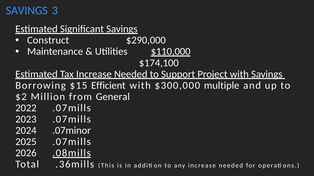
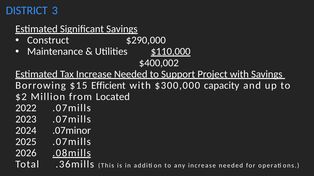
SAVINGS at (27, 11): SAVINGS -> DISTRICT
$174,100: $174,100 -> $400,002
multiple: multiple -> capacity
General: General -> Located
